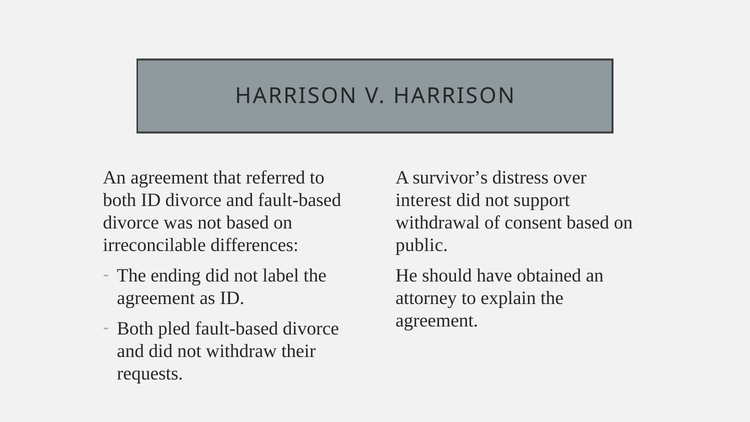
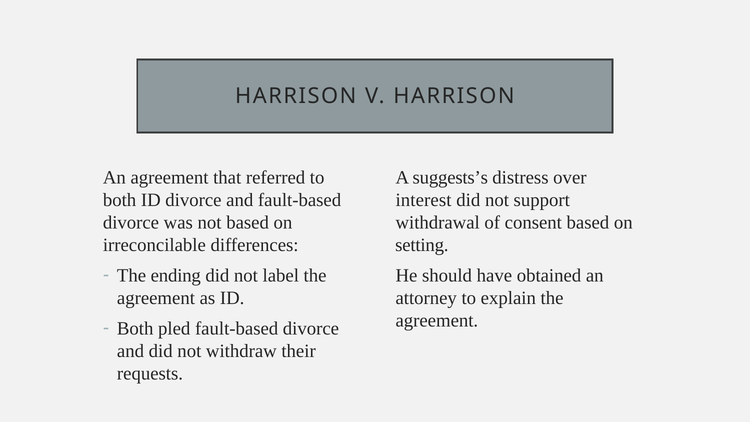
survivor’s: survivor’s -> suggests’s
public: public -> setting
